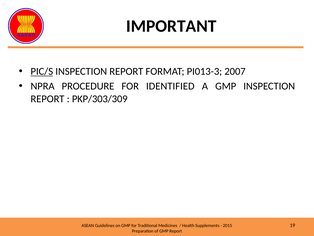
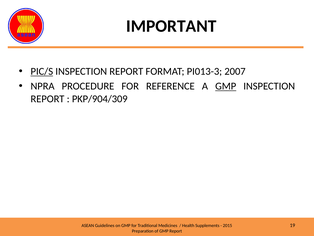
IDENTIFIED: IDENTIFIED -> REFERENCE
GMP at (226, 86) underline: none -> present
PKP/303/309: PKP/303/309 -> PKP/904/309
